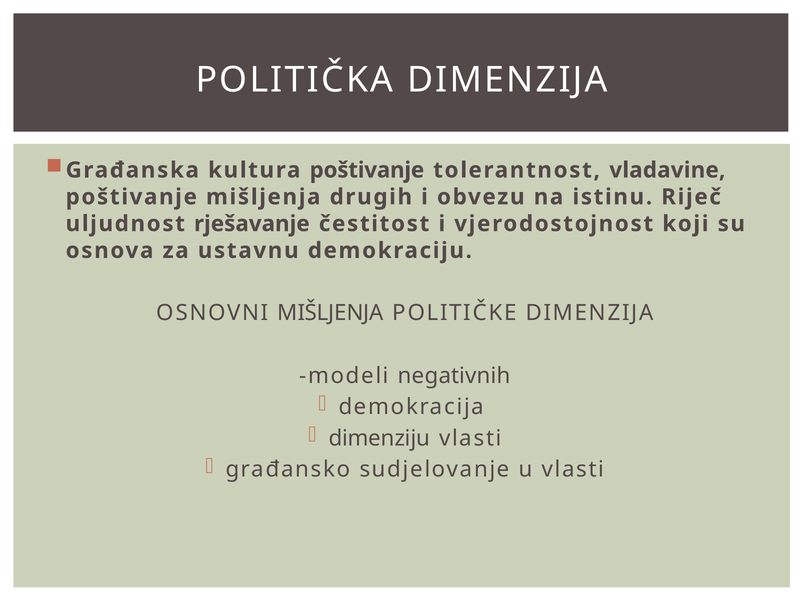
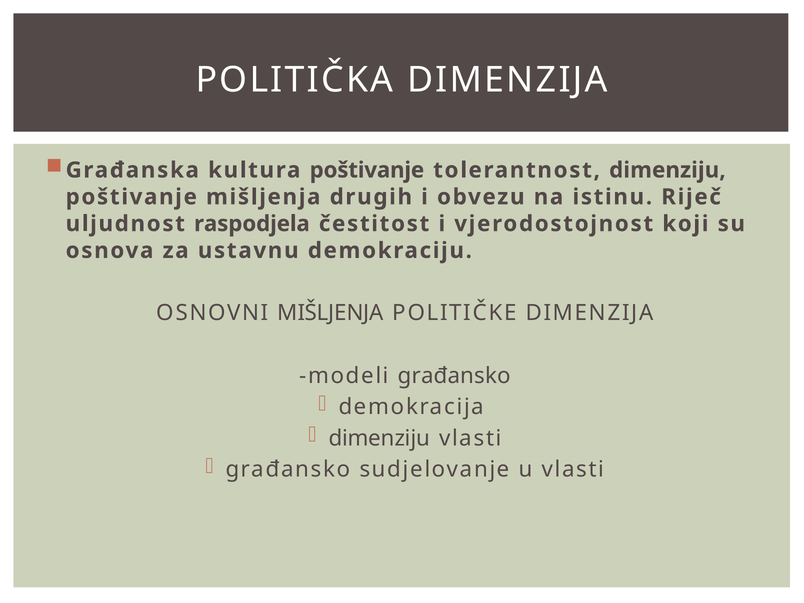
tolerantnost vladavine: vladavine -> dimenziju
rješavanje: rješavanje -> raspodjela
modeli negativnih: negativnih -> građansko
